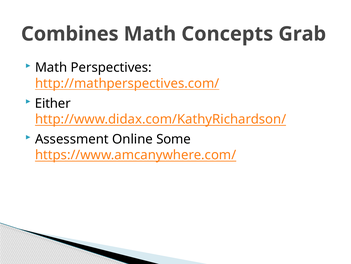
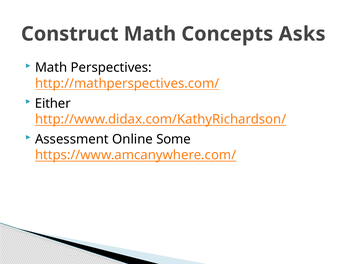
Combines: Combines -> Construct
Grab: Grab -> Asks
